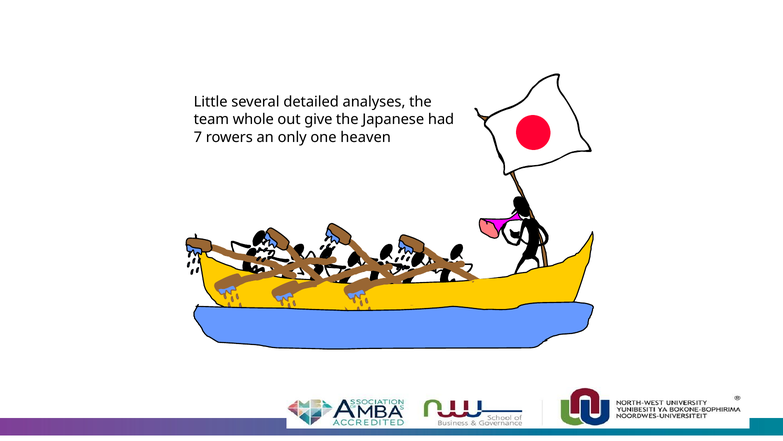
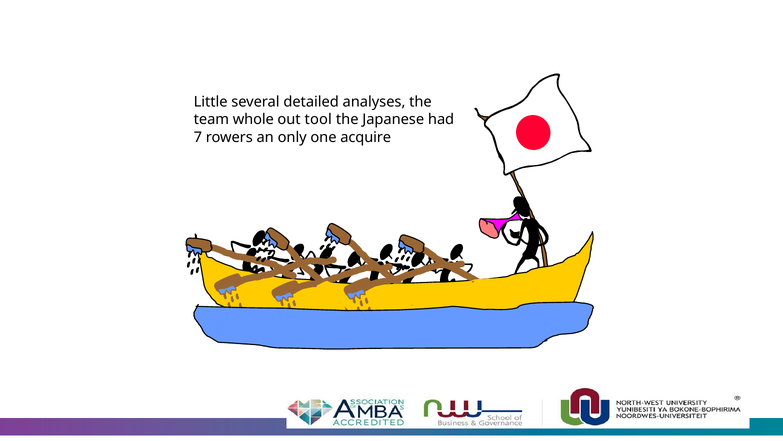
give: give -> tool
heaven: heaven -> acquire
